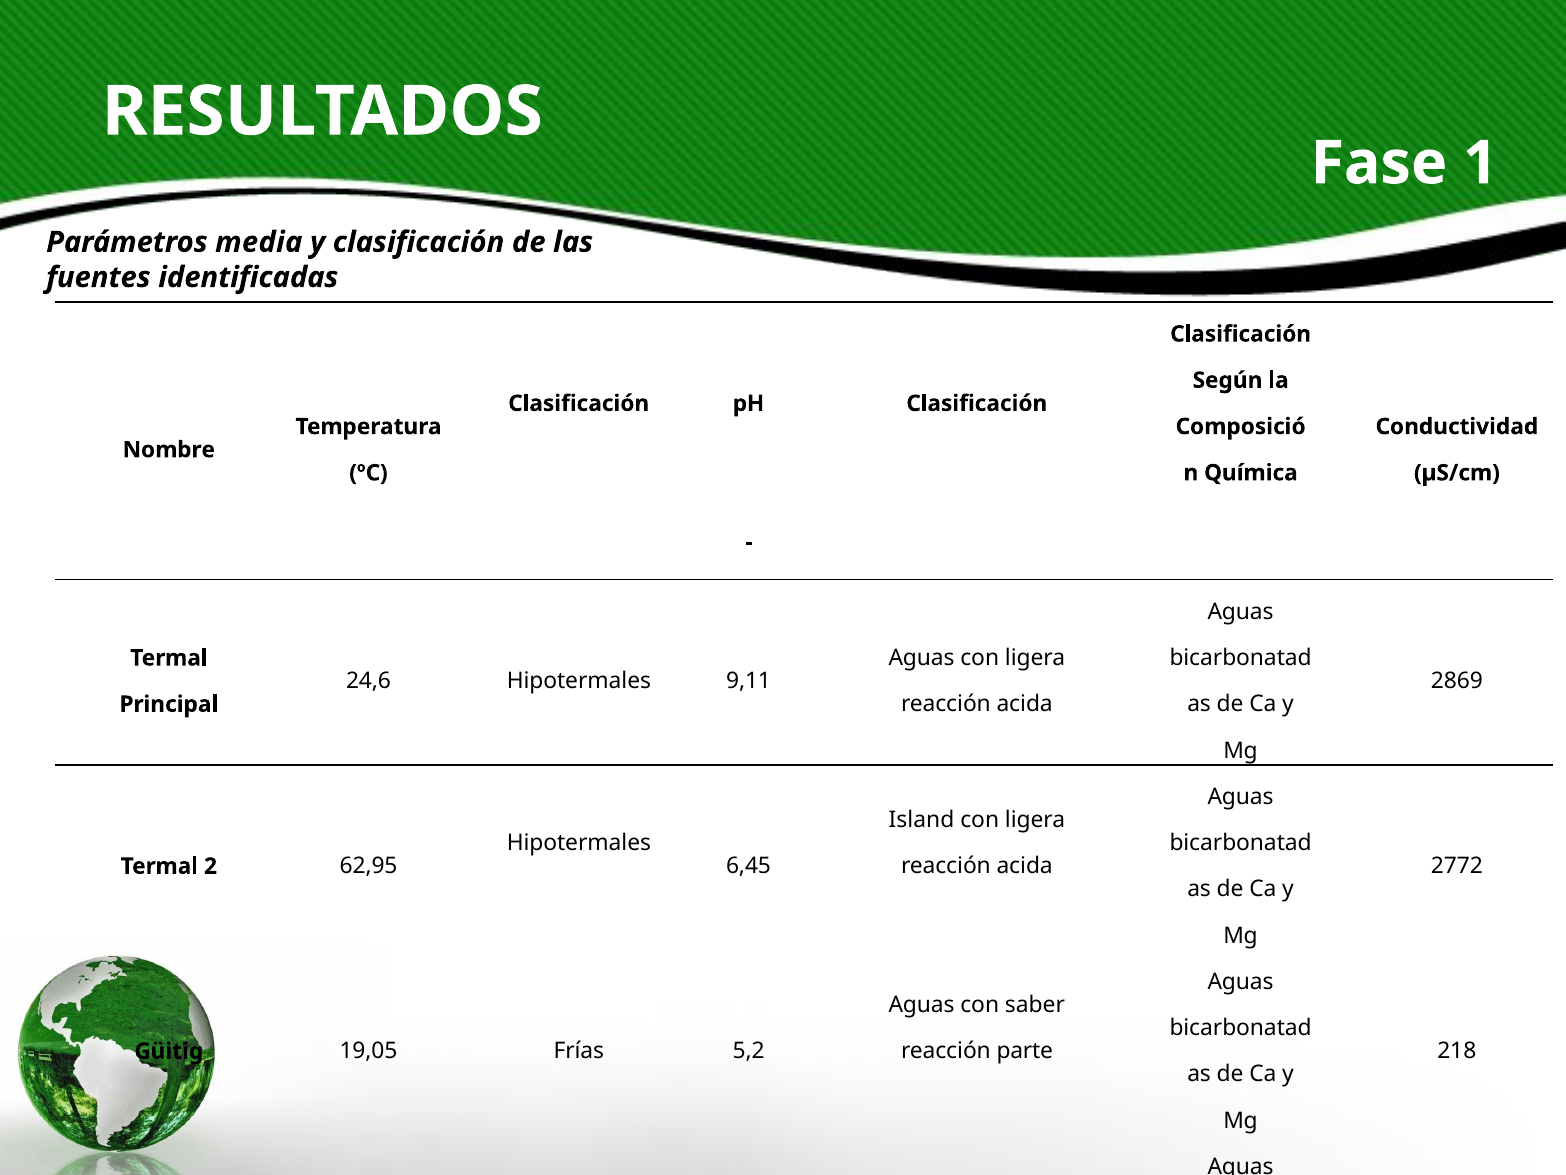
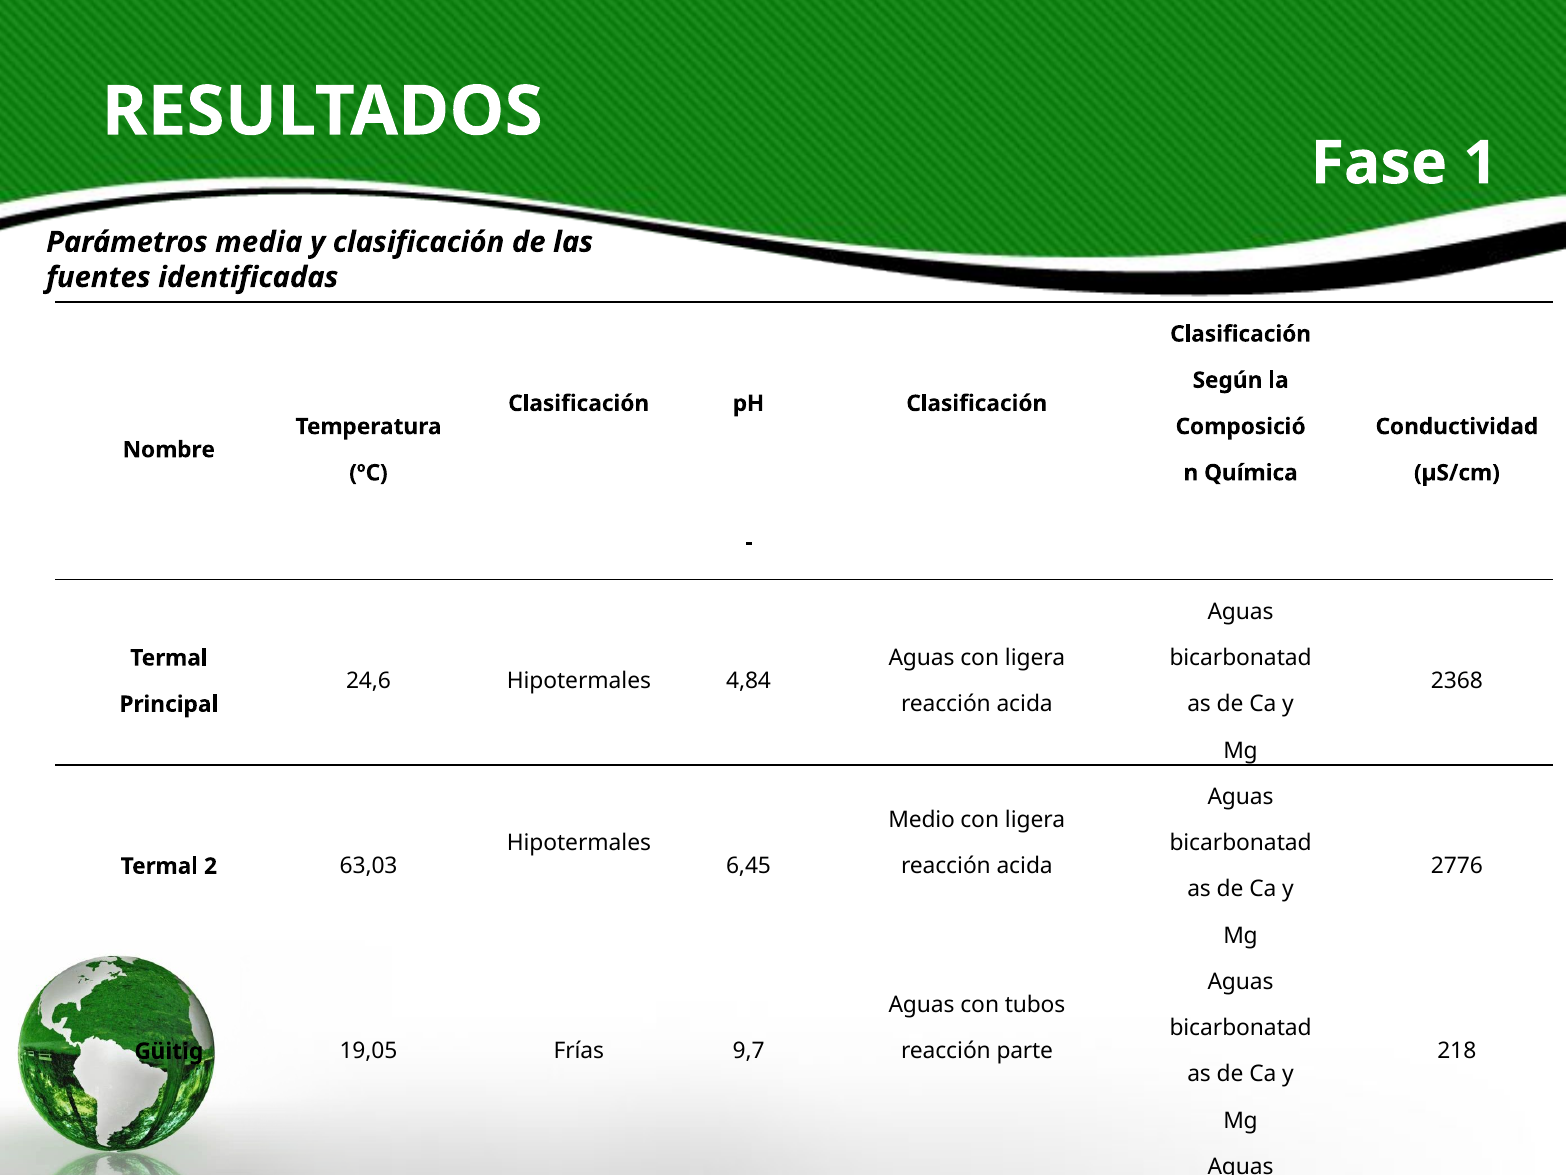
9,11: 9,11 -> 4,84
2869: 2869 -> 2368
Island: Island -> Medio
2772: 2772 -> 2776
62,95: 62,95 -> 63,03
saber: saber -> tubos
5,2: 5,2 -> 9,7
